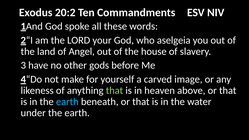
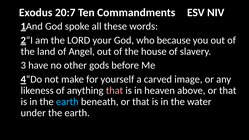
20:2: 20:2 -> 20:7
aselgeia: aselgeia -> because
that at (114, 90) colour: light green -> pink
